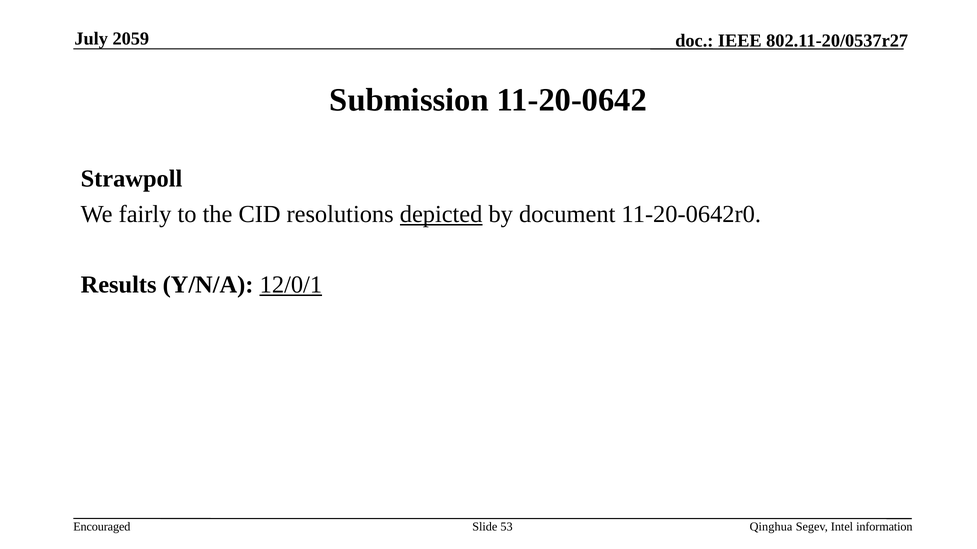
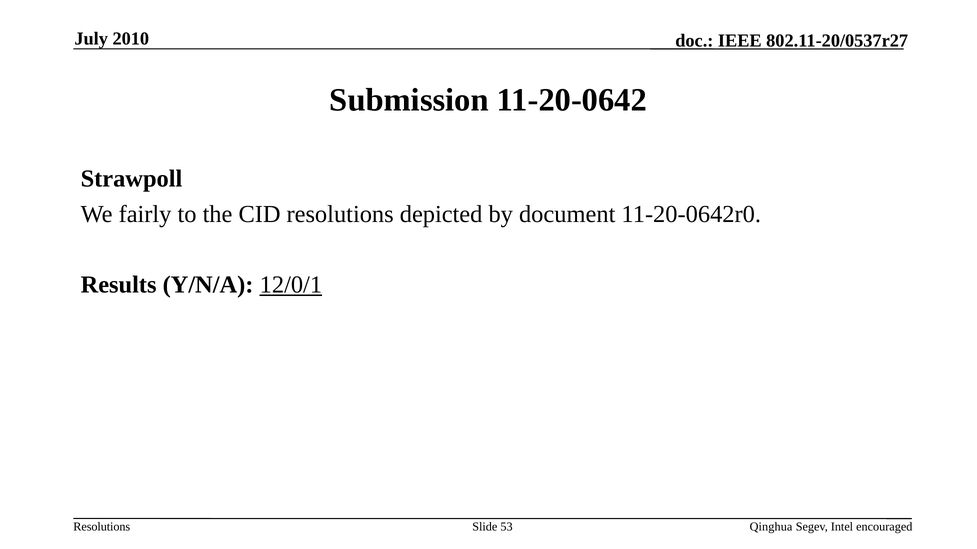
2059: 2059 -> 2010
depicted underline: present -> none
Encouraged at (102, 527): Encouraged -> Resolutions
information: information -> encouraged
